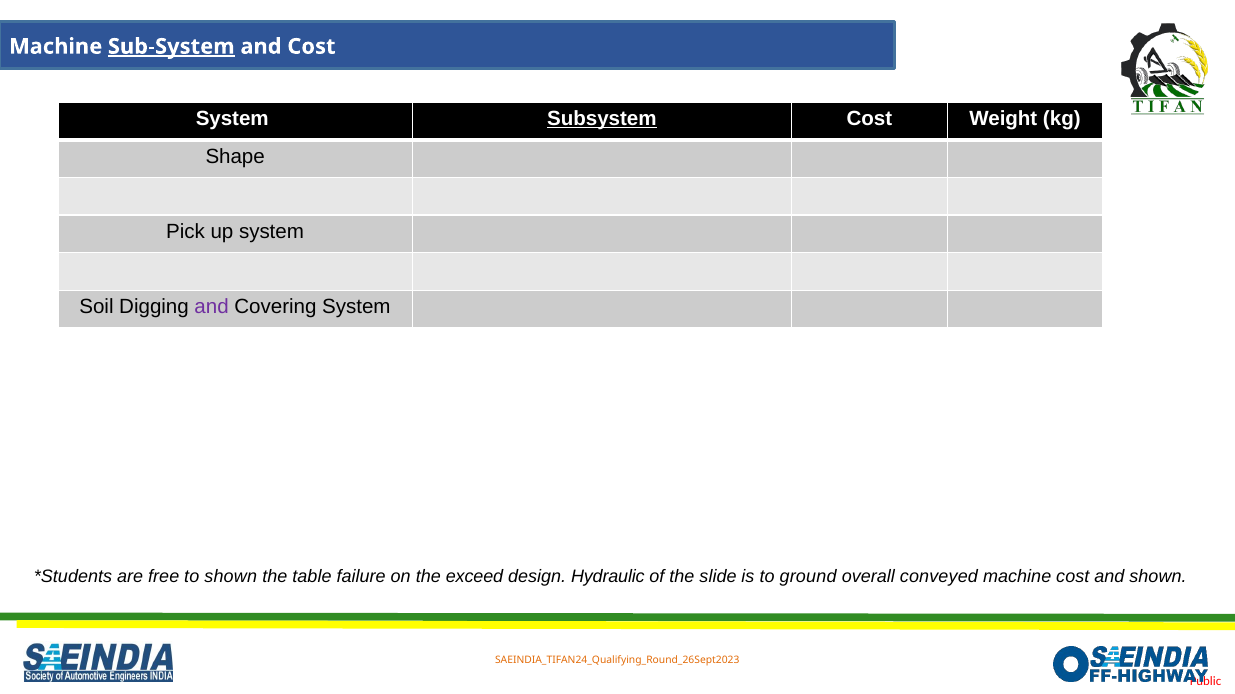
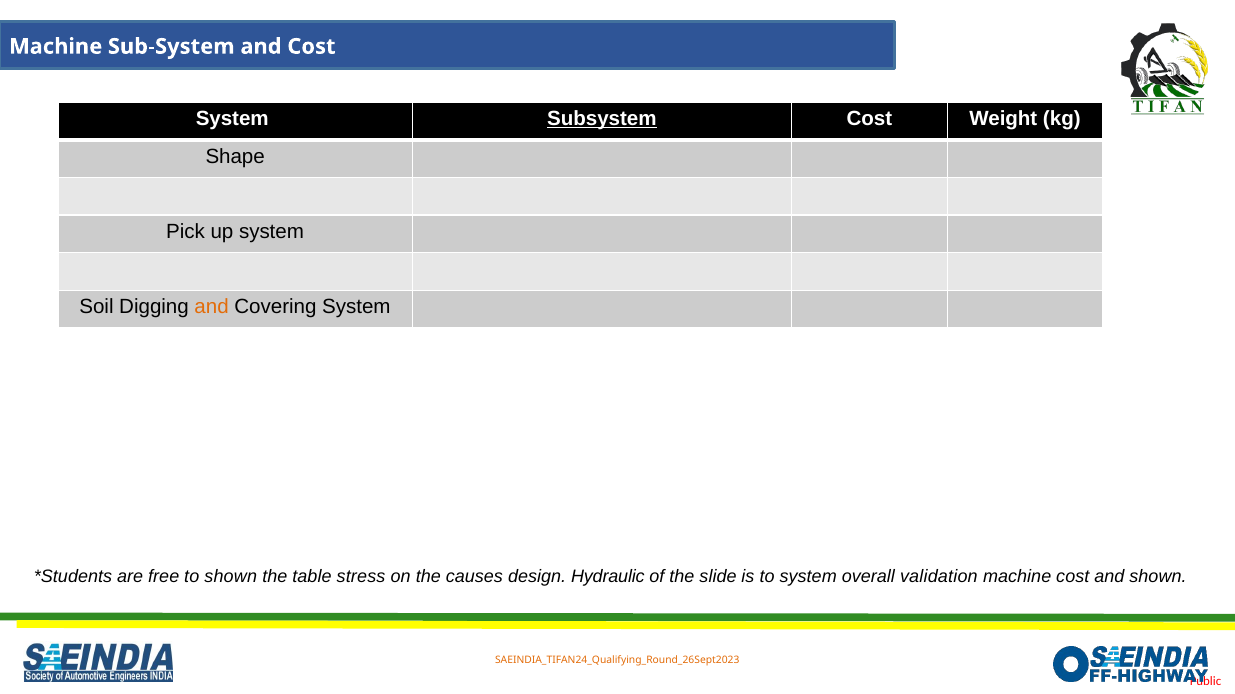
Sub-System underline: present -> none
and at (212, 307) colour: purple -> orange
failure: failure -> stress
exceed: exceed -> causes
to ground: ground -> system
conveyed: conveyed -> validation
